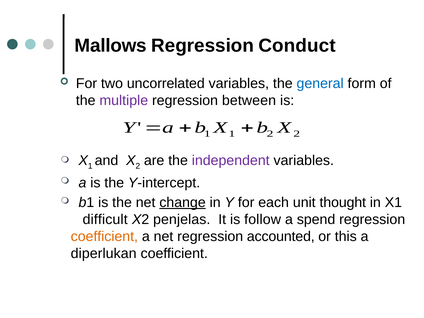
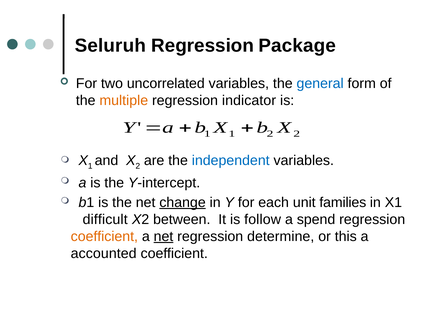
Mallows: Mallows -> Seluruh
Conduct: Conduct -> Package
multiple colour: purple -> orange
between: between -> indicator
independent colour: purple -> blue
thought: thought -> families
penjelas: penjelas -> between
net at (163, 236) underline: none -> present
accounted: accounted -> determine
diperlukan: diperlukan -> accounted
